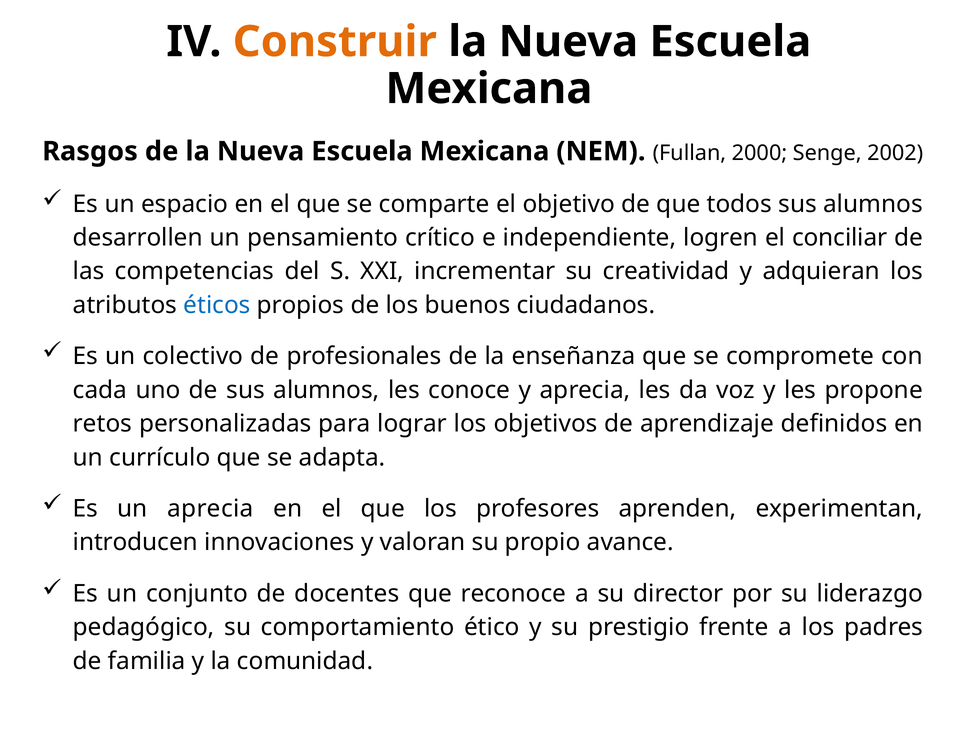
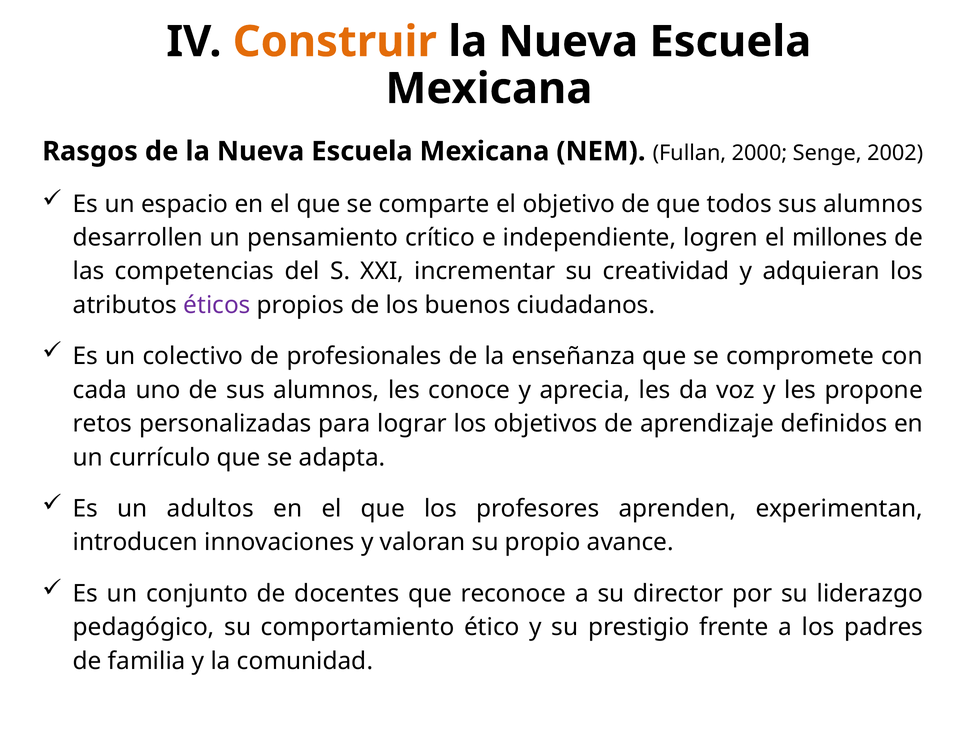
conciliar: conciliar -> millones
éticos colour: blue -> purple
un aprecia: aprecia -> adultos
